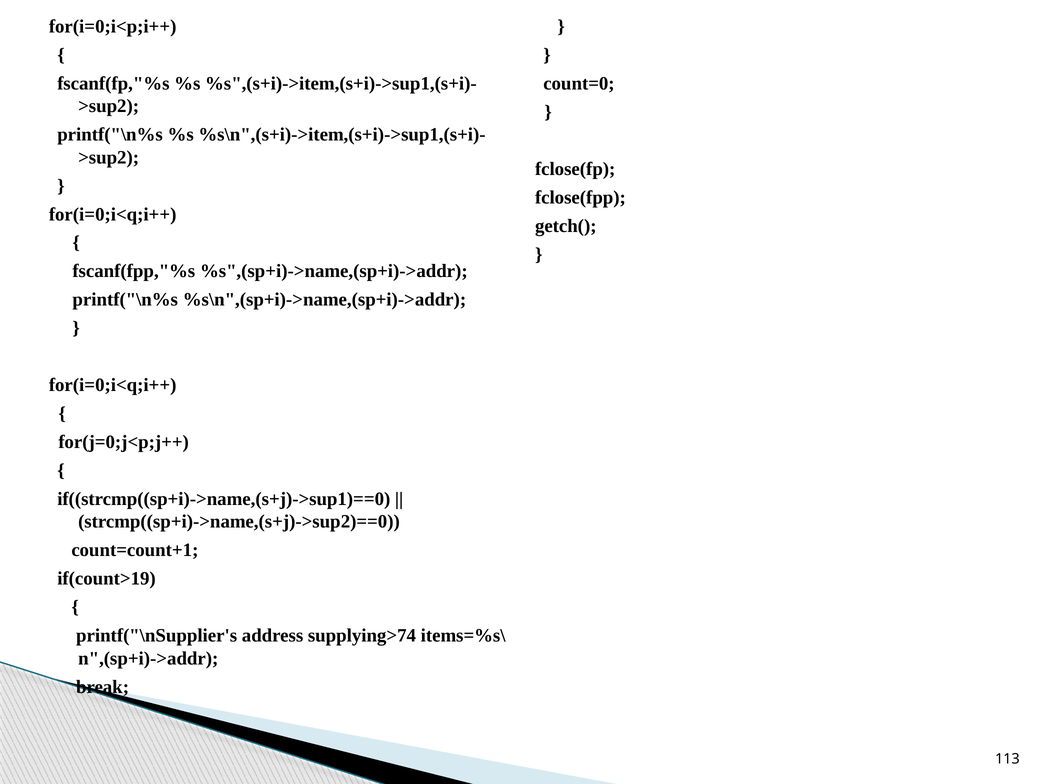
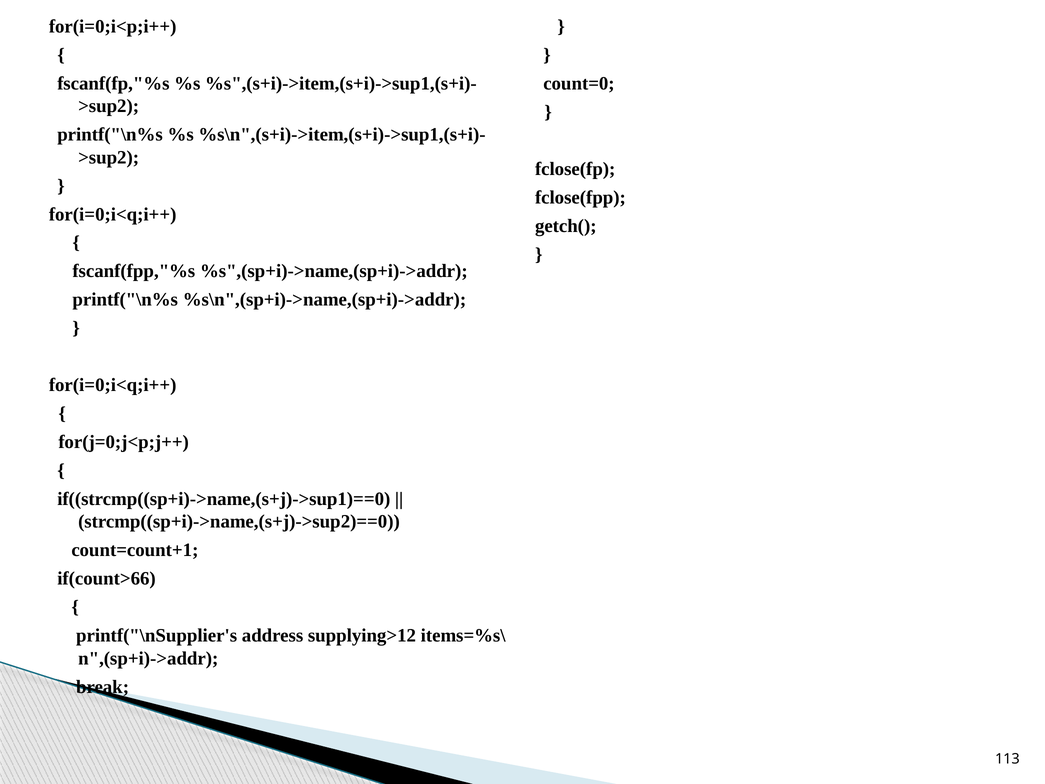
if(count>19: if(count>19 -> if(count>66
supplying>74: supplying>74 -> supplying>12
